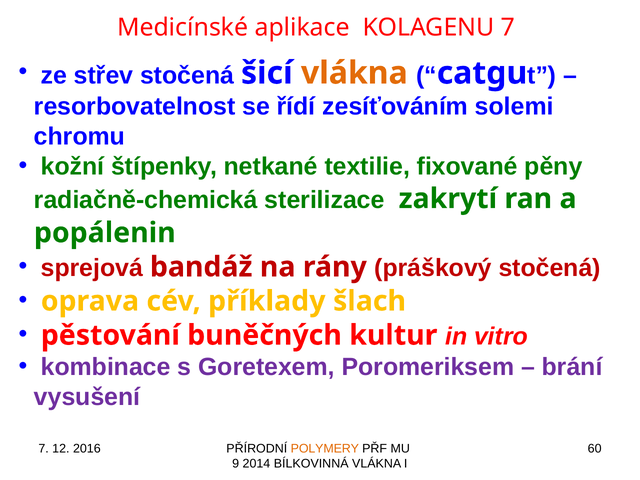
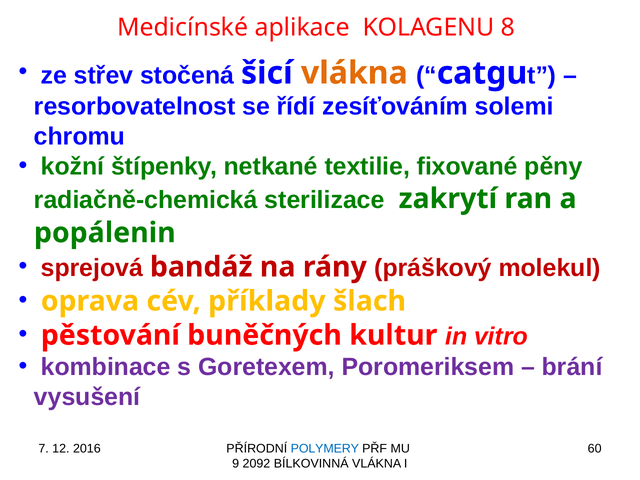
KOLAGENU 7: 7 -> 8
práškový stočená: stočená -> molekul
POLYMERY colour: orange -> blue
2014: 2014 -> 2092
